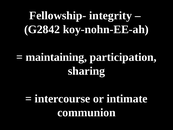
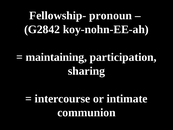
integrity: integrity -> pronoun
